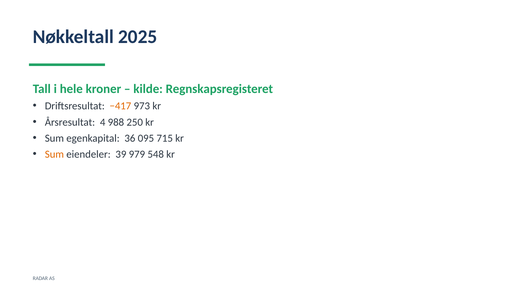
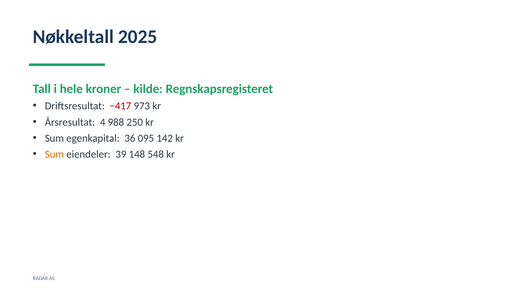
−417 colour: orange -> red
715: 715 -> 142
979: 979 -> 148
